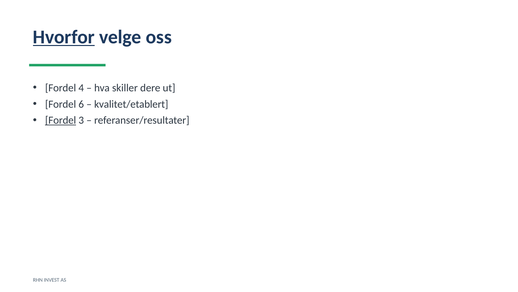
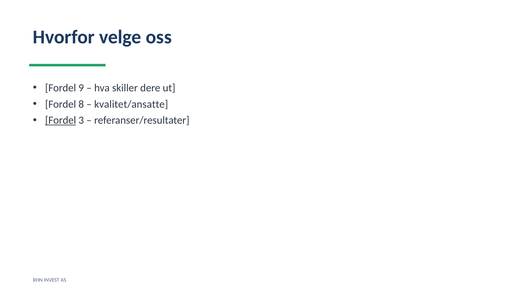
Hvorfor underline: present -> none
4: 4 -> 9
6: 6 -> 8
kvalitet/etablert: kvalitet/etablert -> kvalitet/ansatte
